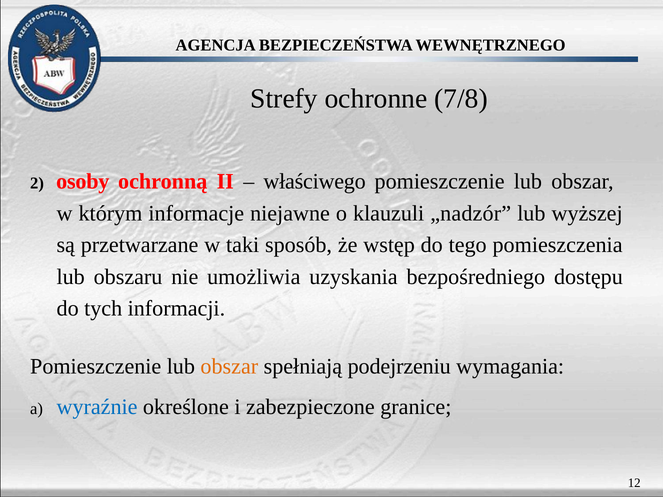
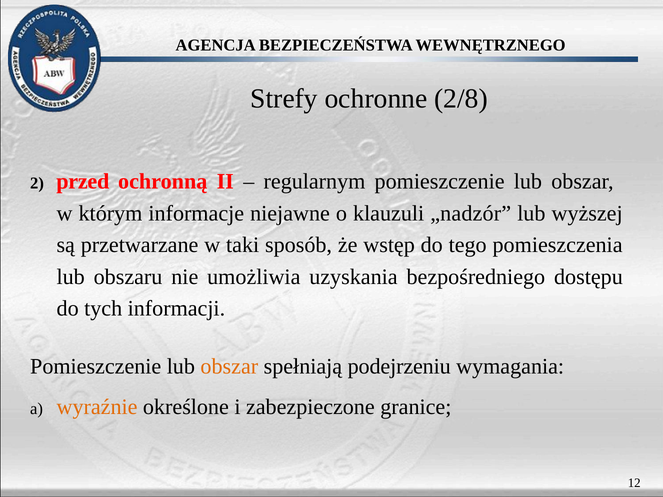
7/8: 7/8 -> 2/8
osoby: osoby -> przed
właściwego: właściwego -> regularnym
wyraźnie colour: blue -> orange
